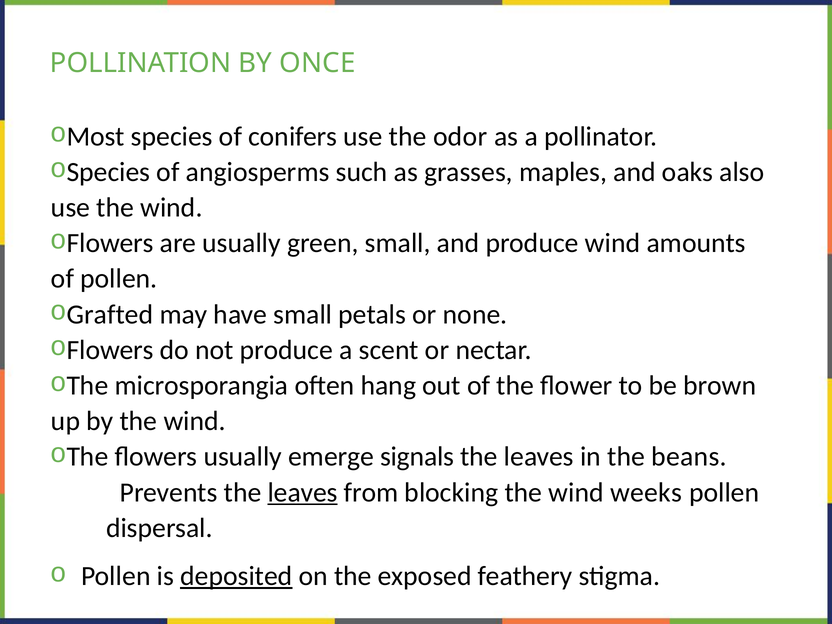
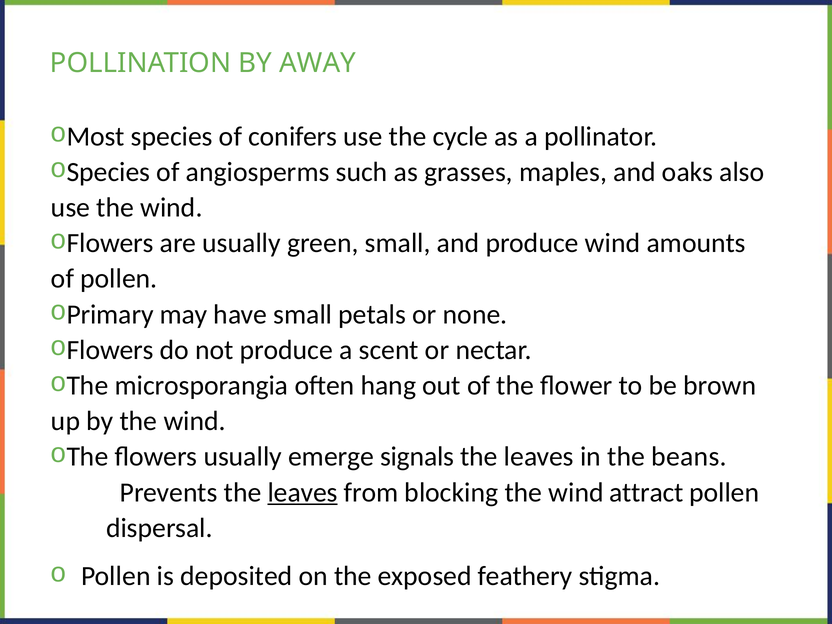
ONCE: ONCE -> AWAY
odor: odor -> cycle
Grafted: Grafted -> Primary
weeks: weeks -> attract
deposited underline: present -> none
